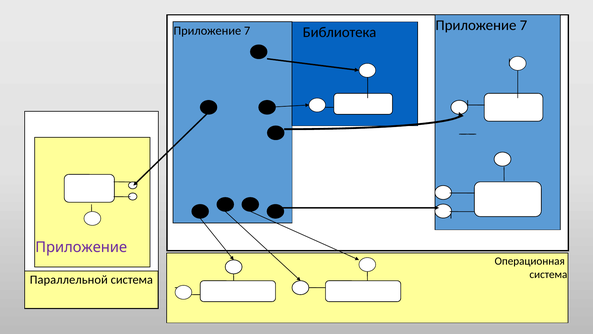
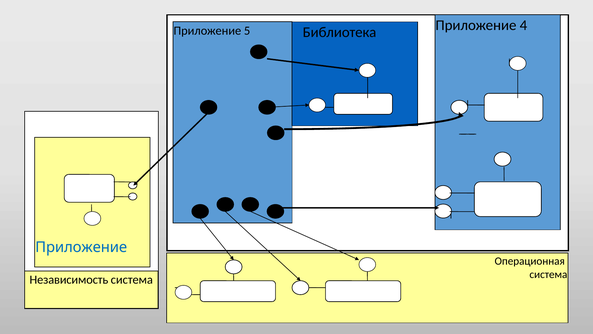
7 at (247, 31): 7 -> 5
Библиотека Приложение 7: 7 -> 4
Приложение at (81, 247) colour: purple -> blue
Параллельной: Параллельной -> Независимость
